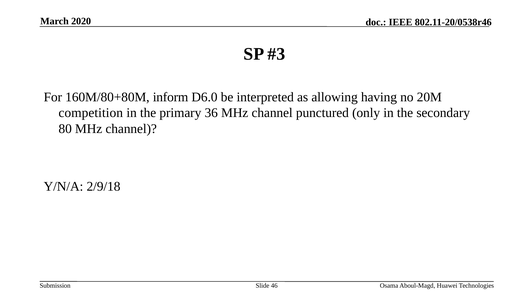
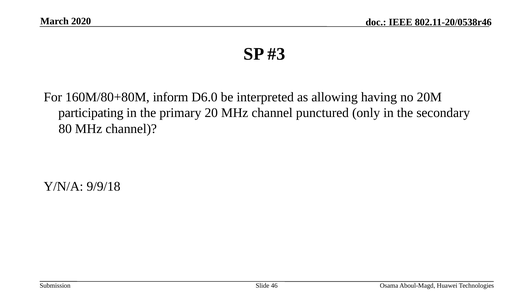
competition: competition -> participating
36: 36 -> 20
2/9/18: 2/9/18 -> 9/9/18
